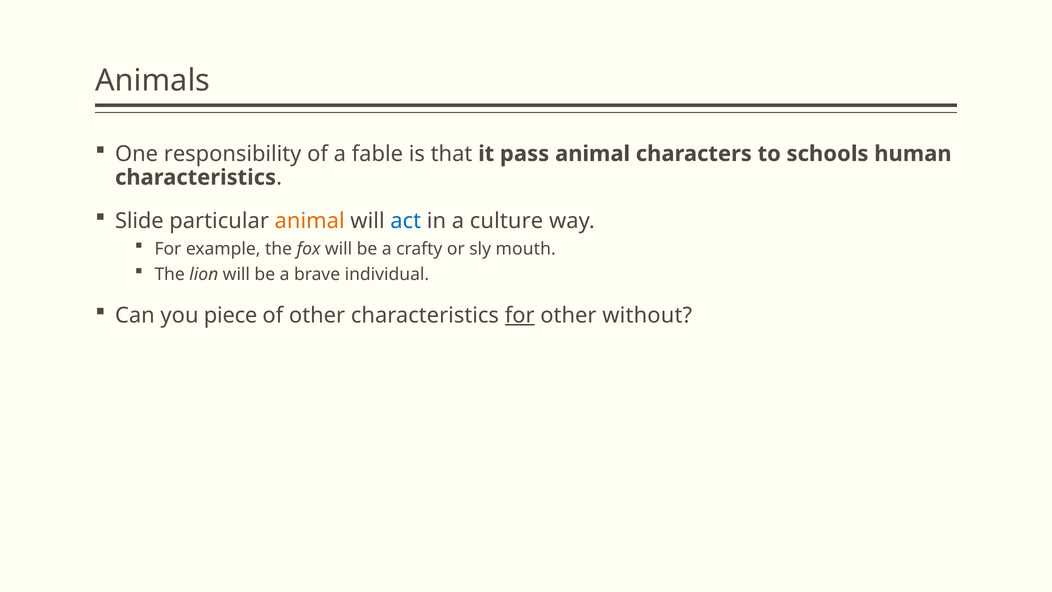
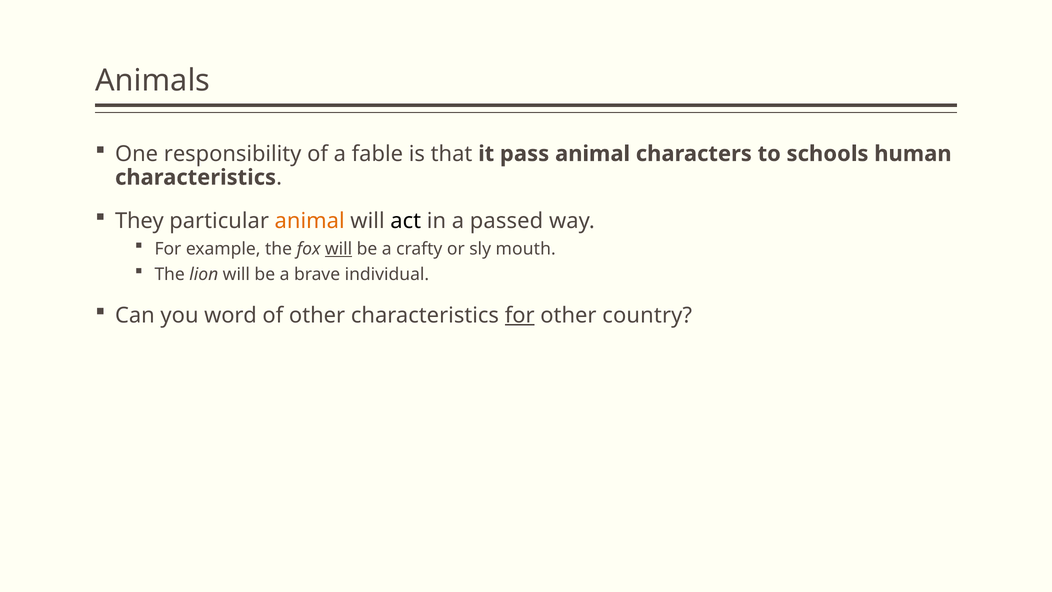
Slide: Slide -> They
act colour: blue -> black
culture: culture -> passed
will at (339, 249) underline: none -> present
piece: piece -> word
without: without -> country
